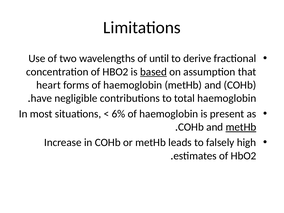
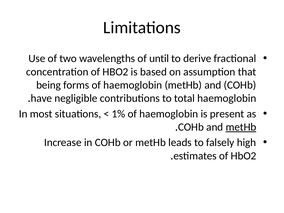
based underline: present -> none
heart: heart -> being
6%: 6% -> 1%
